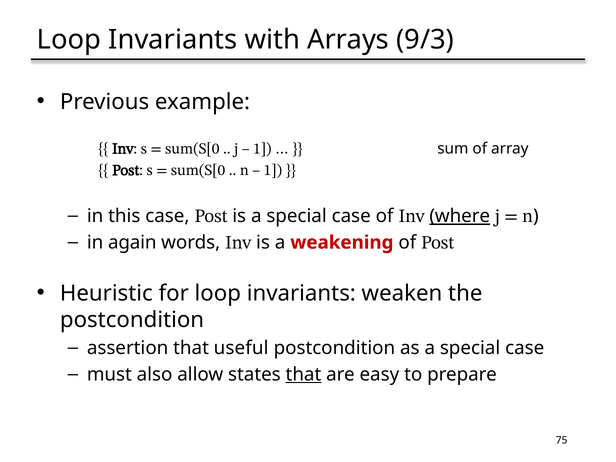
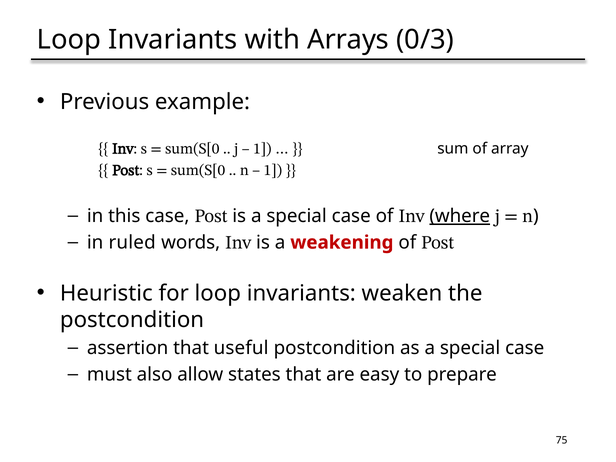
9/3: 9/3 -> 0/3
again: again -> ruled
that at (303, 374) underline: present -> none
